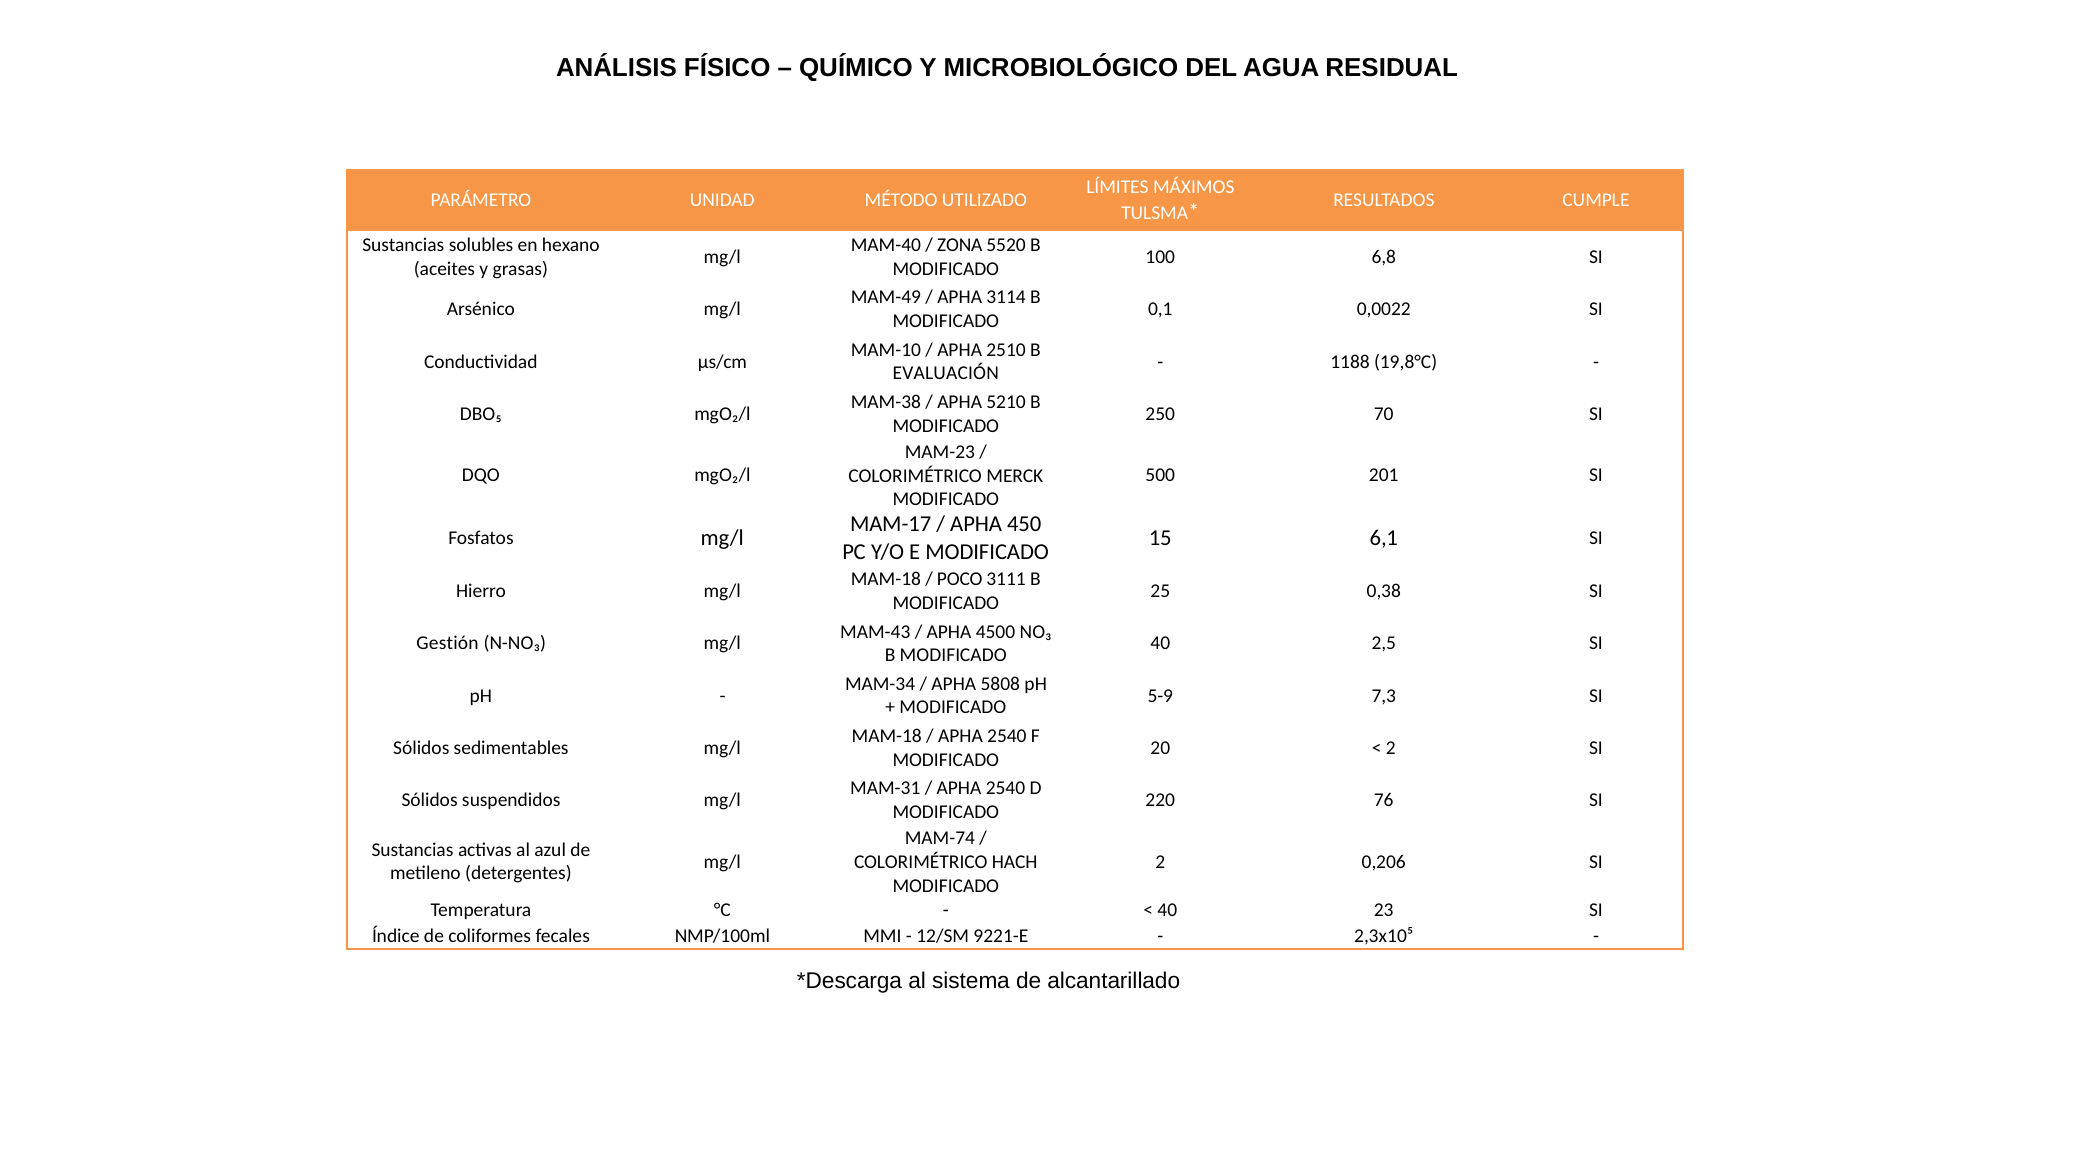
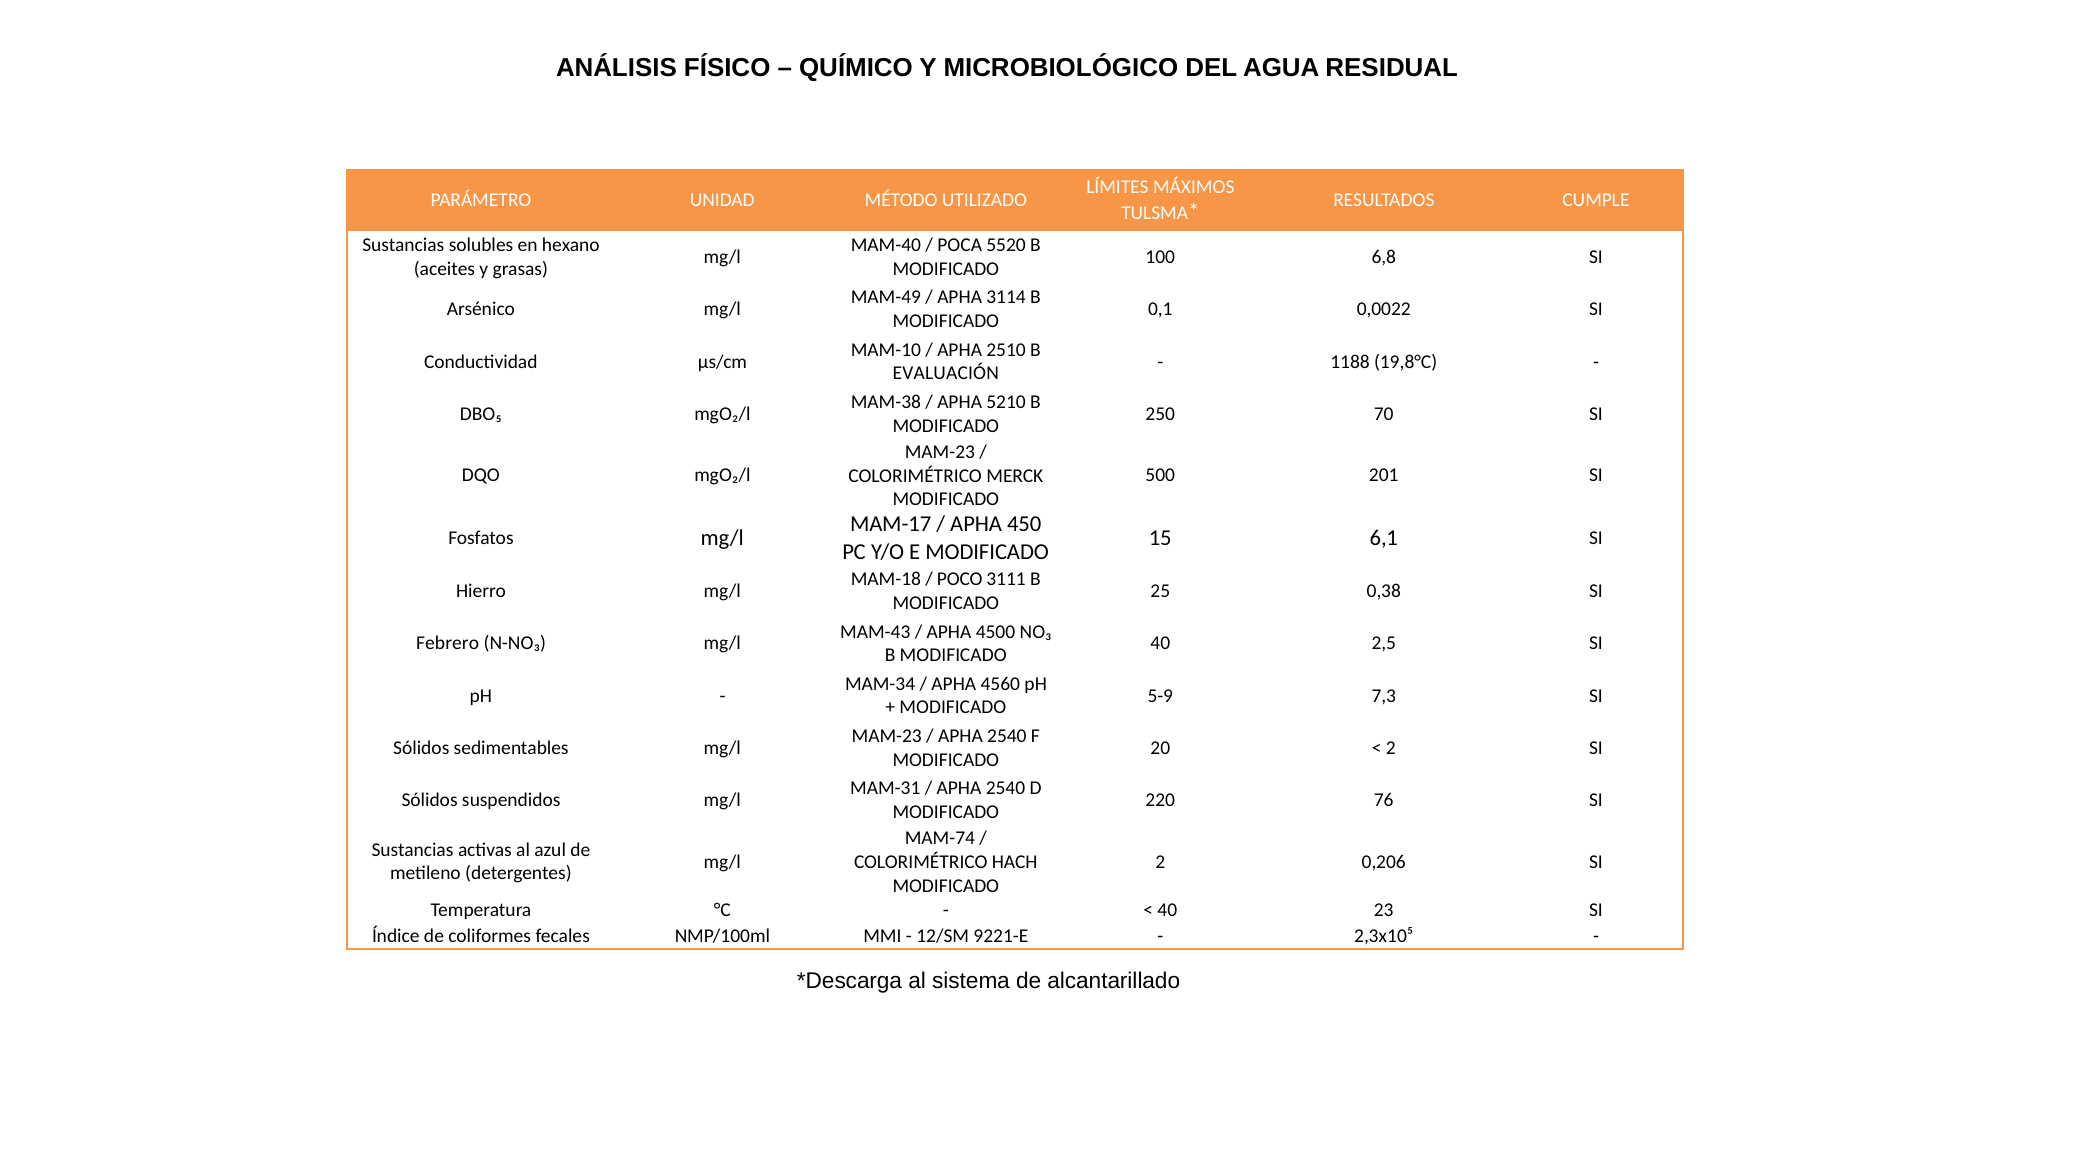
ZONA: ZONA -> POCA
Gestión: Gestión -> Febrero
5808: 5808 -> 4560
MAM-18 at (887, 736): MAM-18 -> MAM-23
